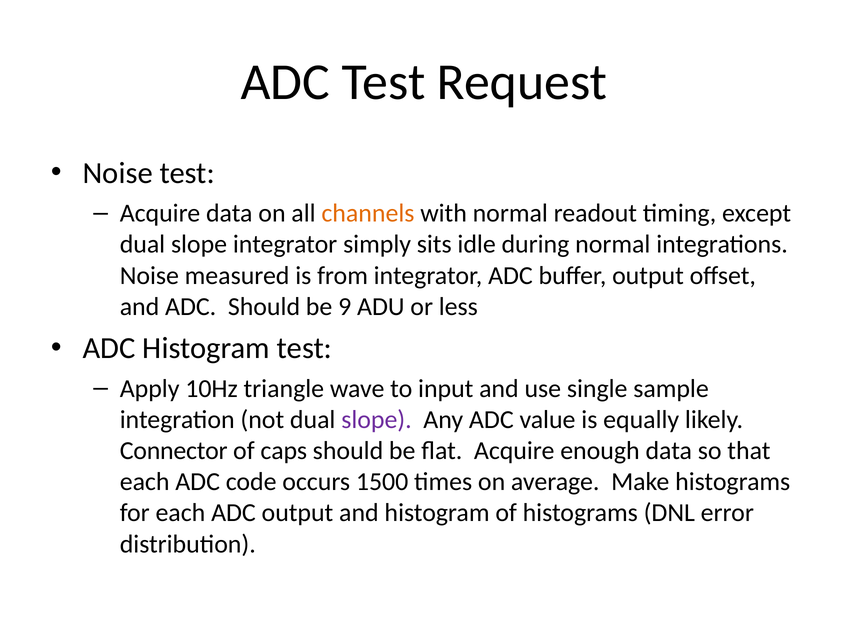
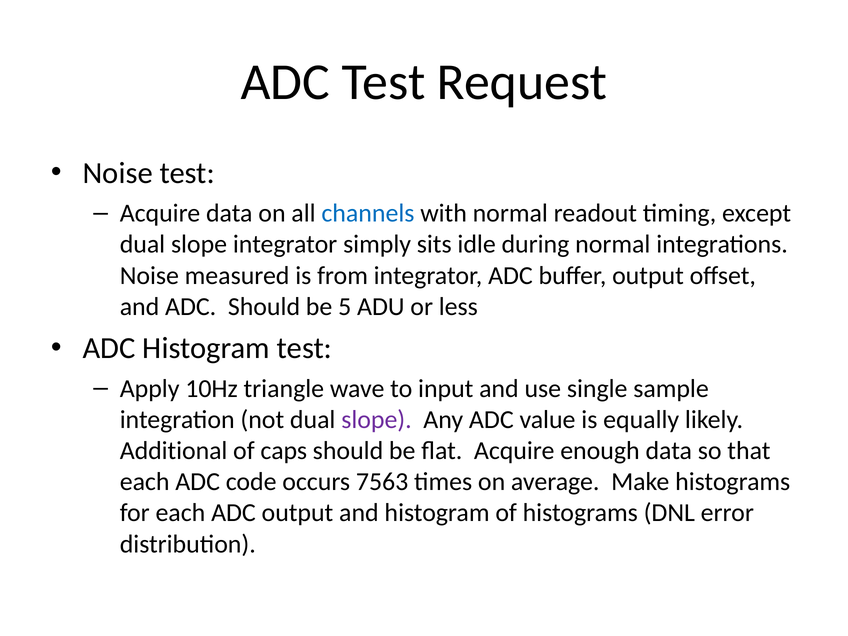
channels colour: orange -> blue
9: 9 -> 5
Connector: Connector -> Additional
1500: 1500 -> 7563
